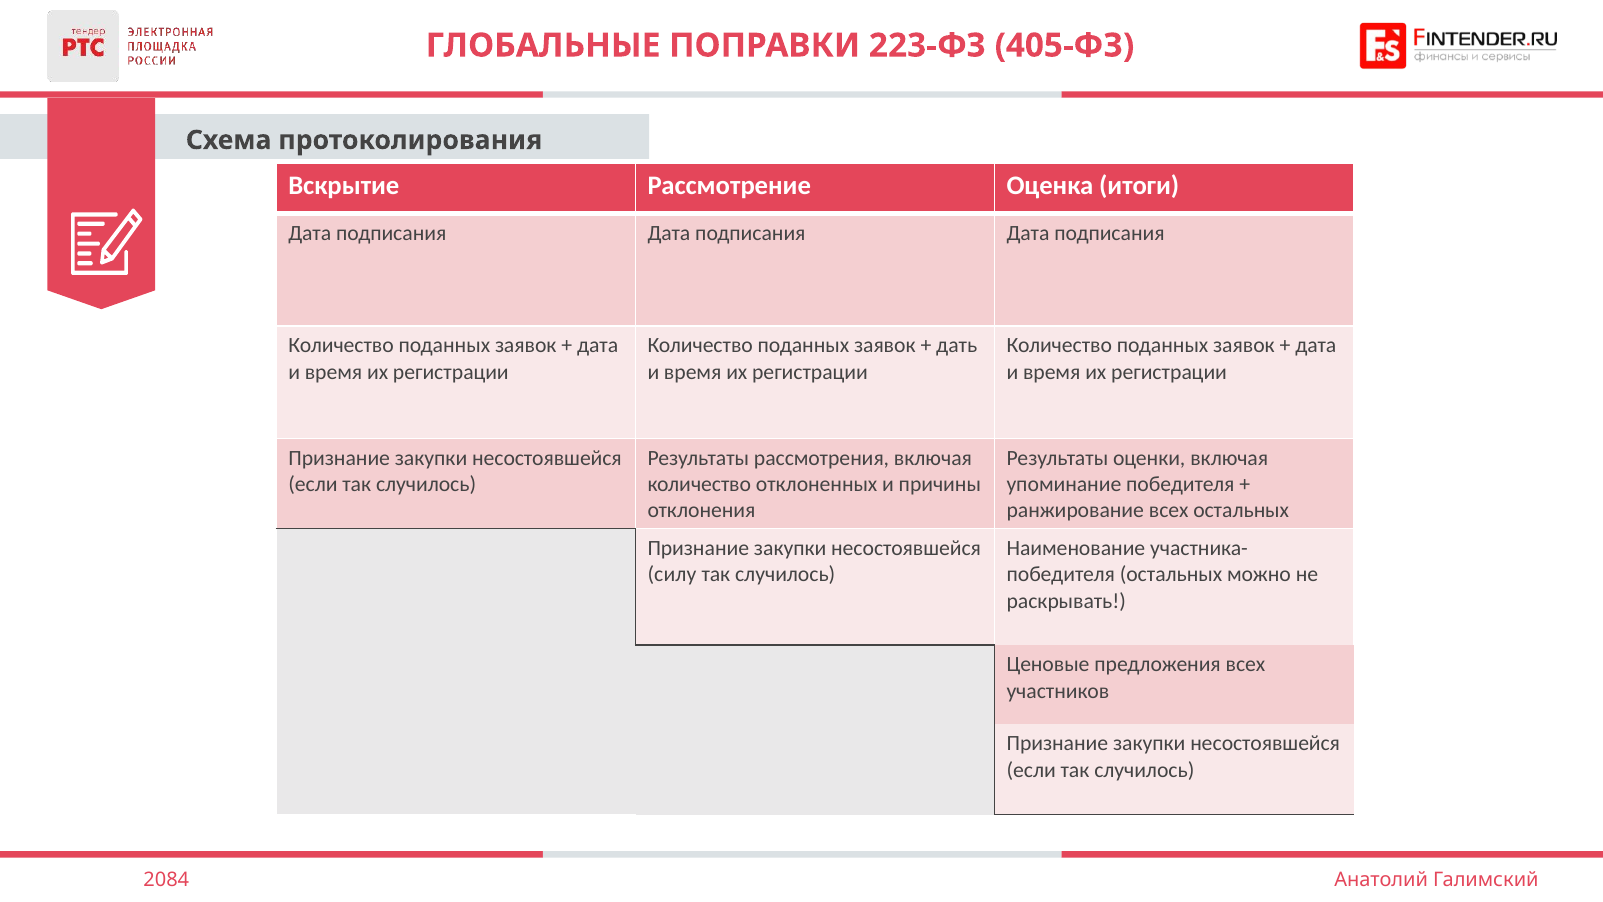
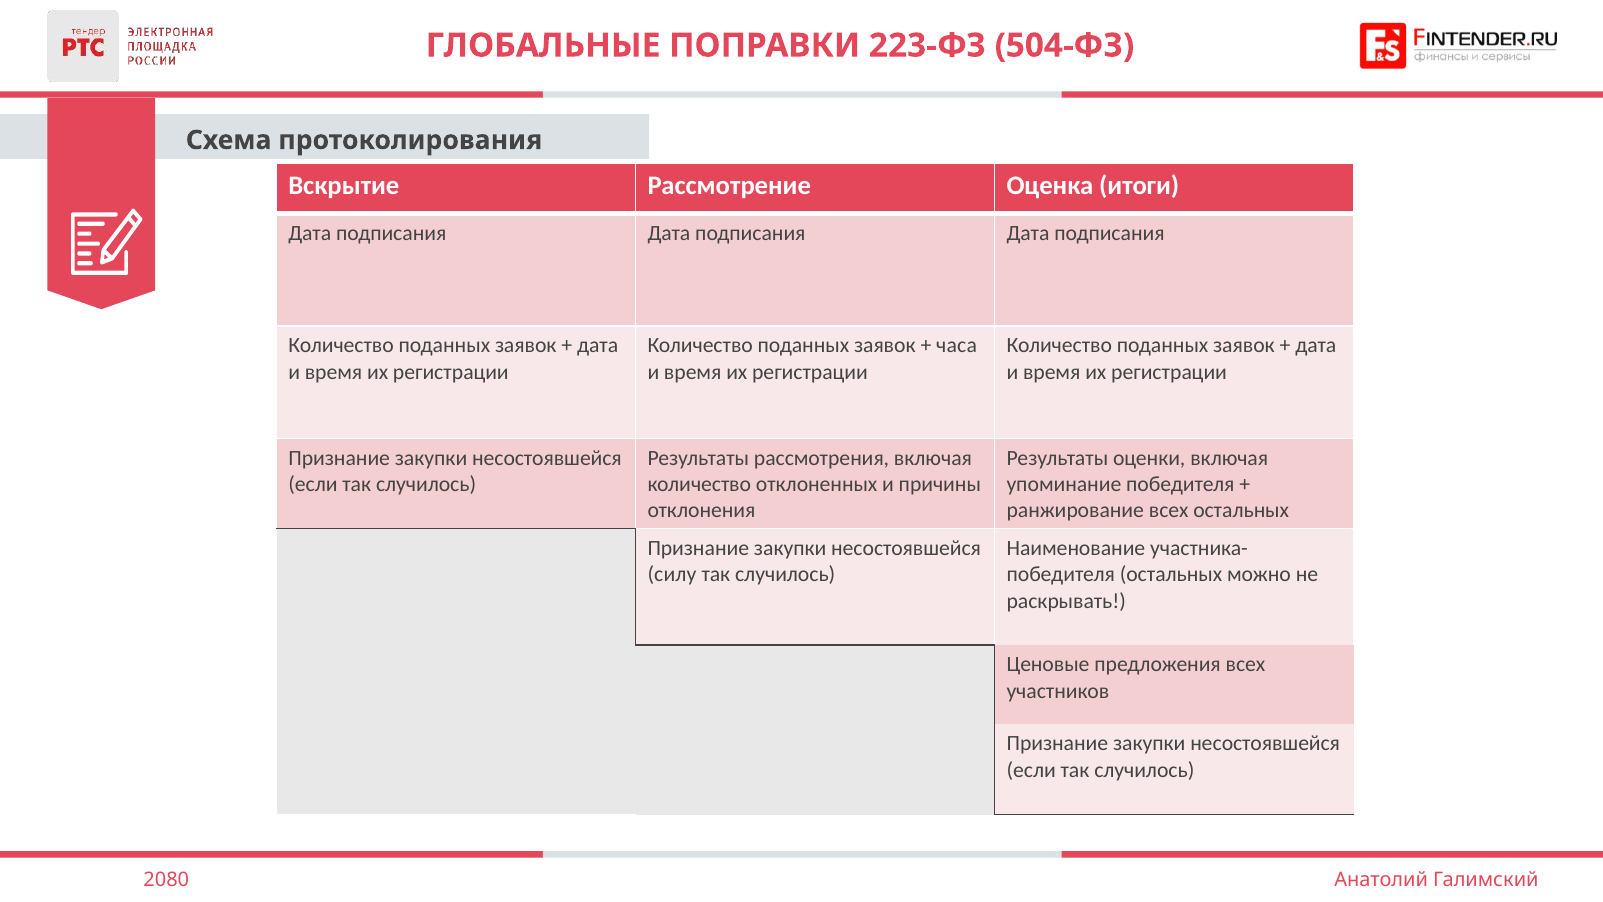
405-ФЗ: 405-ФЗ -> 504-ФЗ
дать: дать -> часа
2084: 2084 -> 2080
